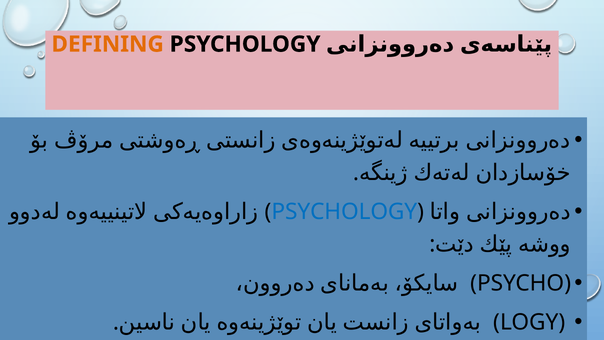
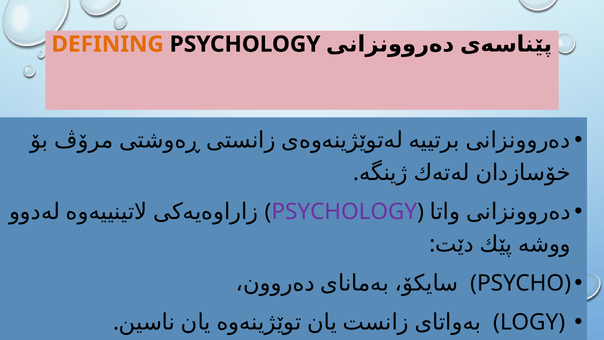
PSYCHOLOGY at (344, 212) colour: blue -> purple
